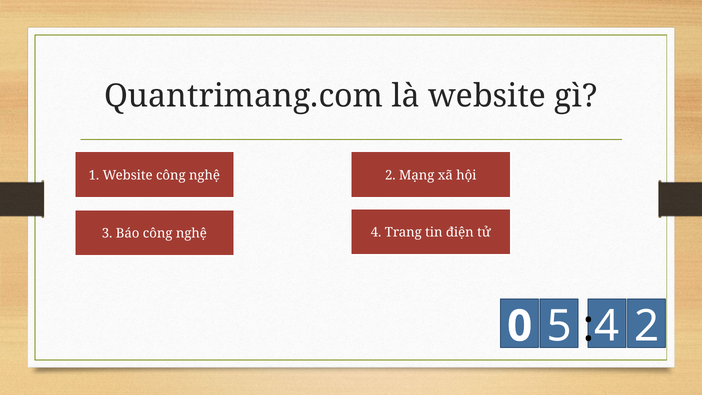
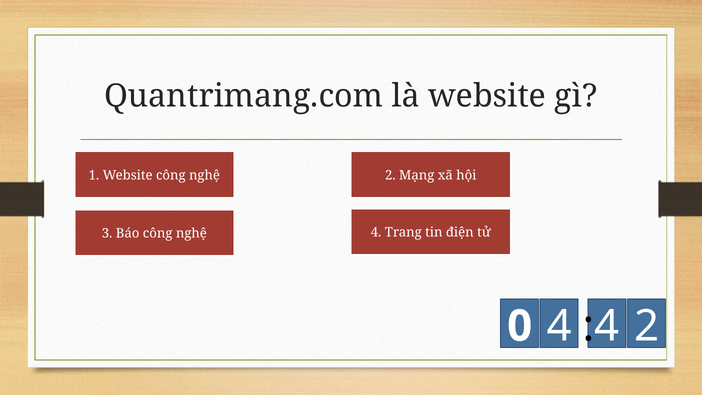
0 5: 5 -> 4
